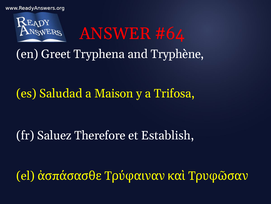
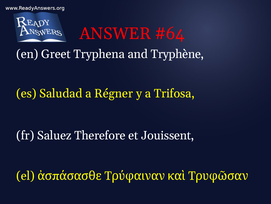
Maison: Maison -> Régner
Establish: Establish -> Jouissent
